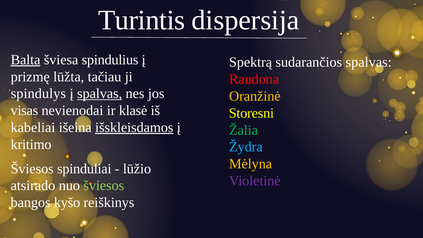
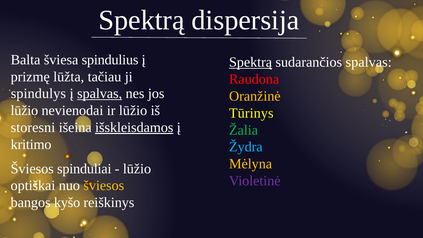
Turintis at (142, 20): Turintis -> Spektrą
Balta underline: present -> none
Spektrą at (251, 62) underline: none -> present
visas at (24, 111): visas -> lūžio
ir klasė: klasė -> lūžio
Storesni: Storesni -> Tūrinys
kabeliai: kabeliai -> storesni
atsirado: atsirado -> optiškai
šviesos at (104, 186) colour: light green -> yellow
